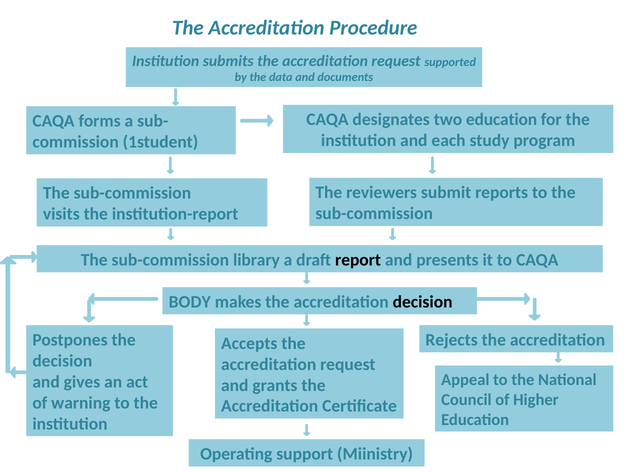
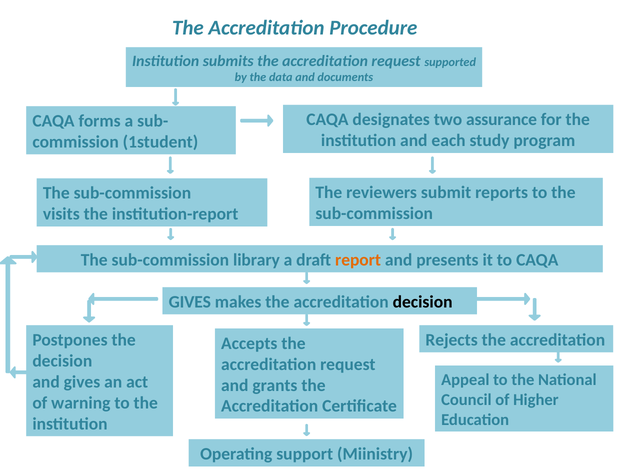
two education: education -> assurance
report colour: black -> orange
BODY at (190, 302): BODY -> GIVES
